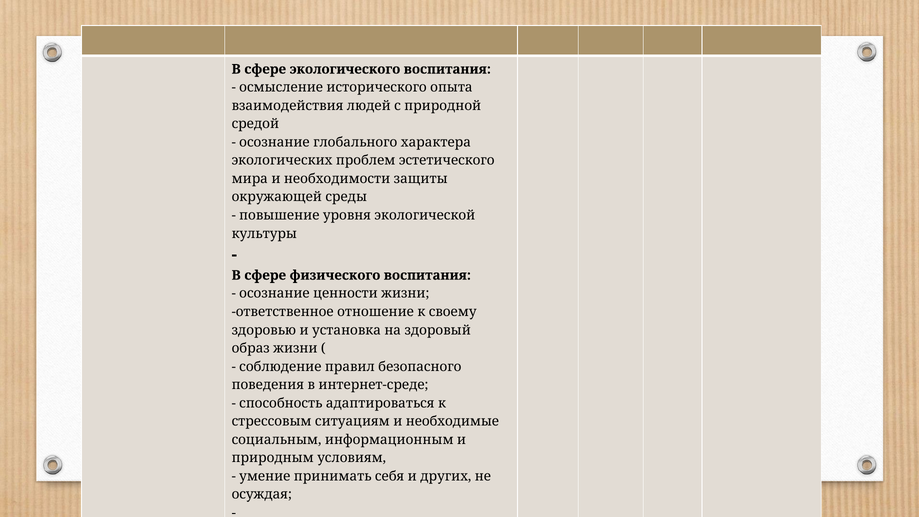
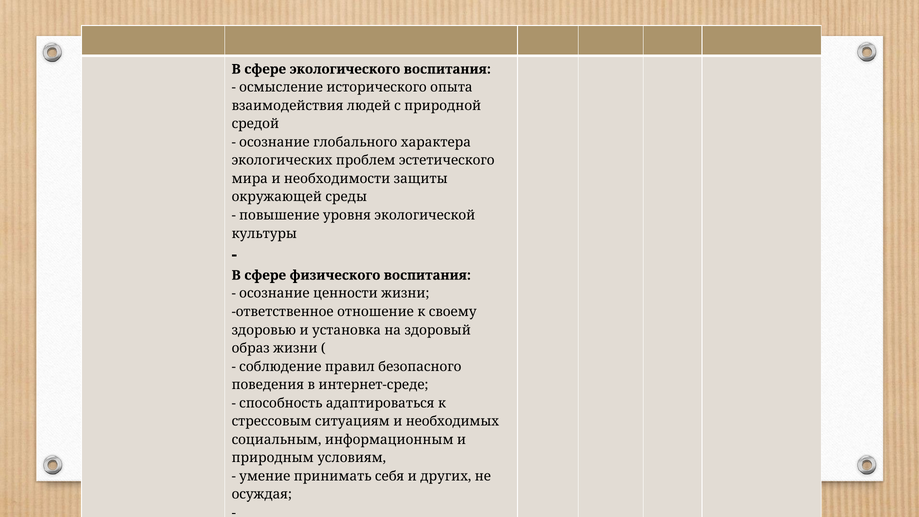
необходимые: необходимые -> необходимых
